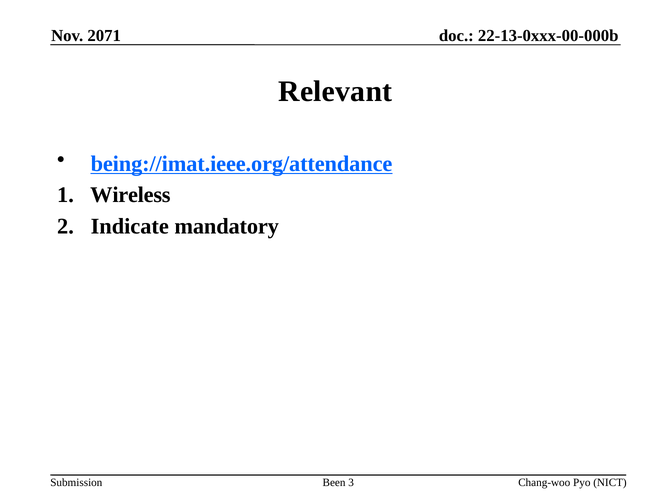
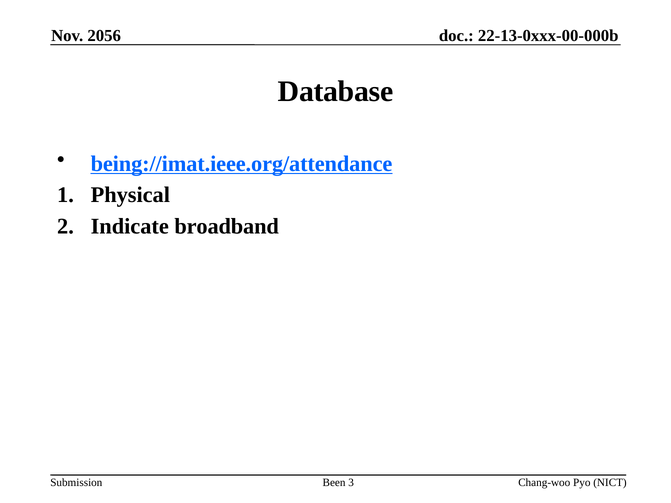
2071: 2071 -> 2056
Relevant: Relevant -> Database
Wireless: Wireless -> Physical
mandatory: mandatory -> broadband
